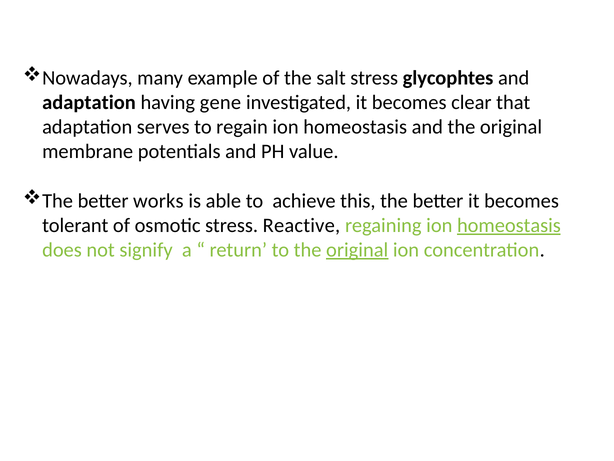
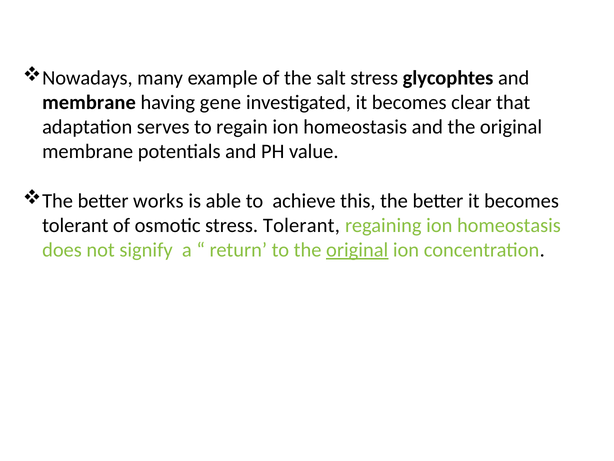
adaptation at (89, 102): adaptation -> membrane
stress Reactive: Reactive -> Tolerant
homeostasis at (509, 225) underline: present -> none
